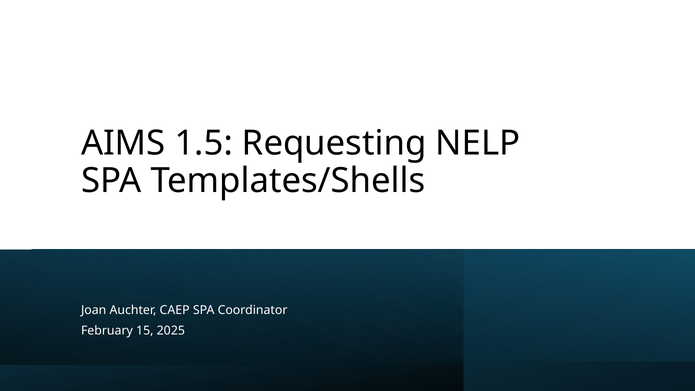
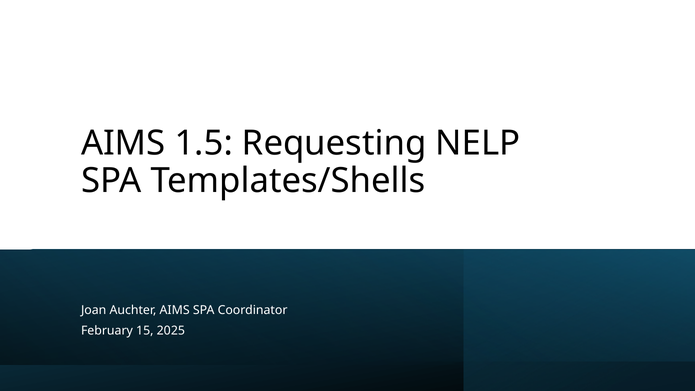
Auchter CAEP: CAEP -> AIMS
